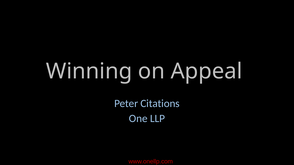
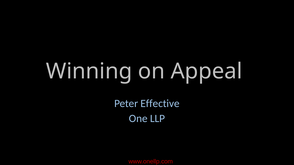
Citations: Citations -> Effective
